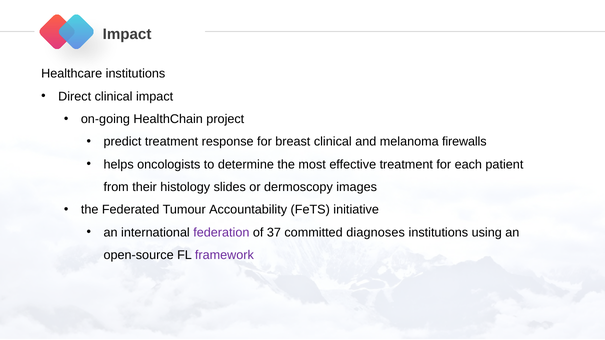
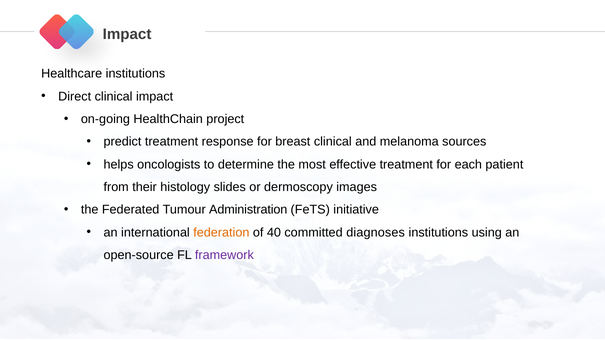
firewalls: firewalls -> sources
Accountability: Accountability -> Administration
federation colour: purple -> orange
37: 37 -> 40
